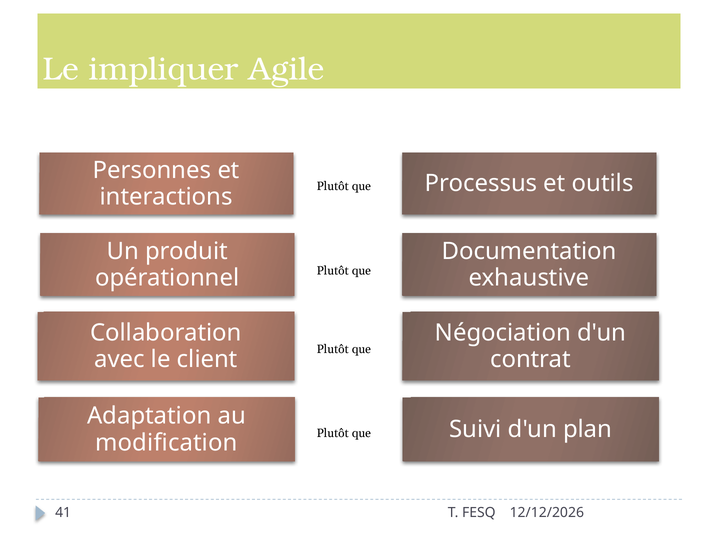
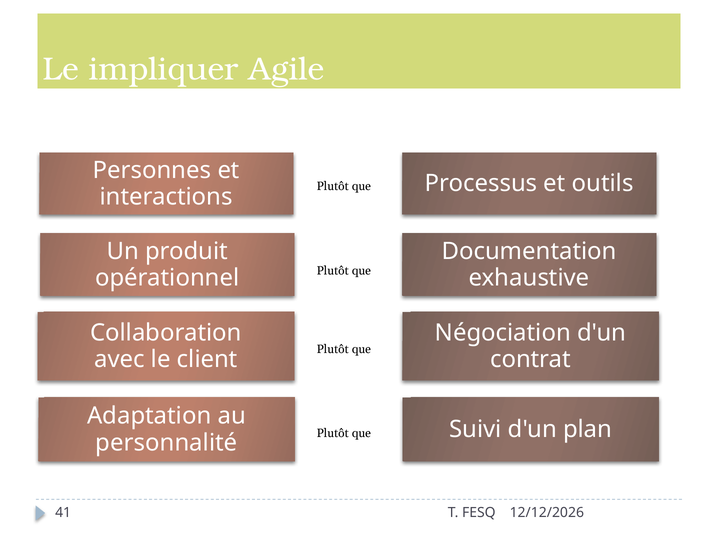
modification: modification -> personnalité
